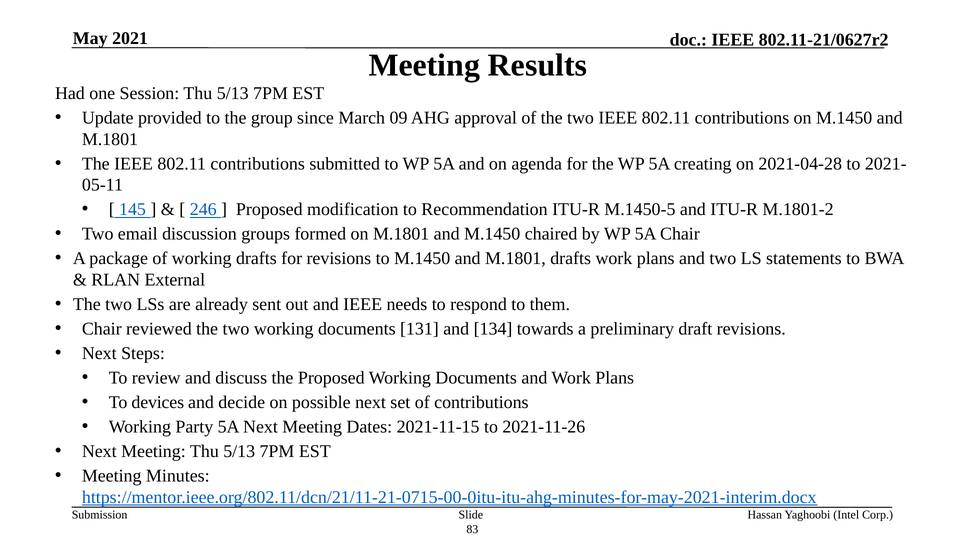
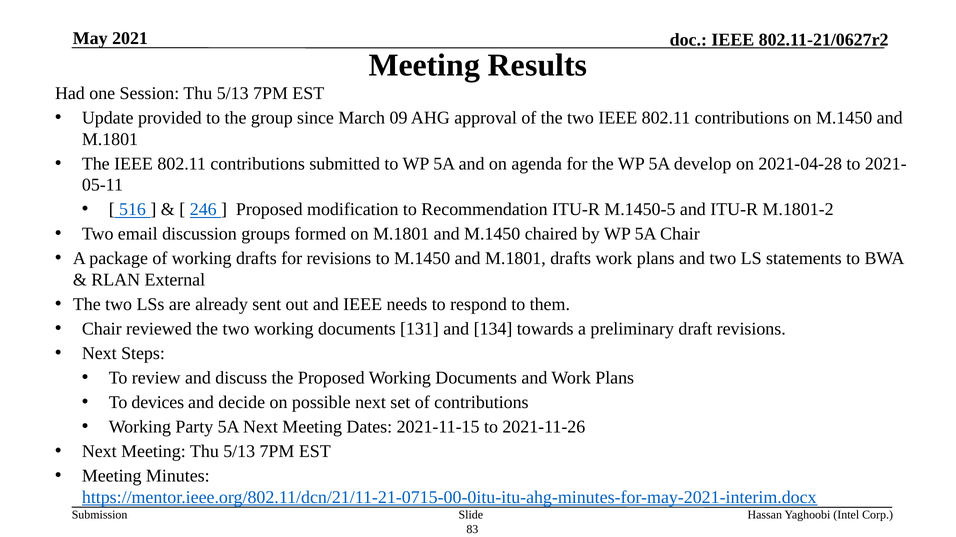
creating: creating -> develop
145: 145 -> 516
